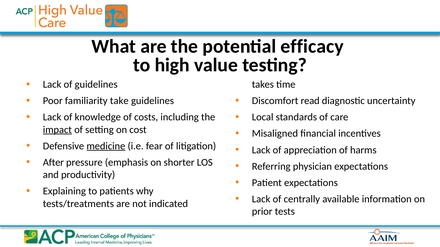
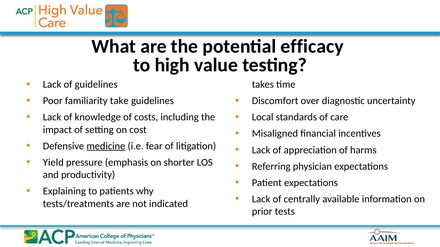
read: read -> over
impact underline: present -> none
After: After -> Yield
